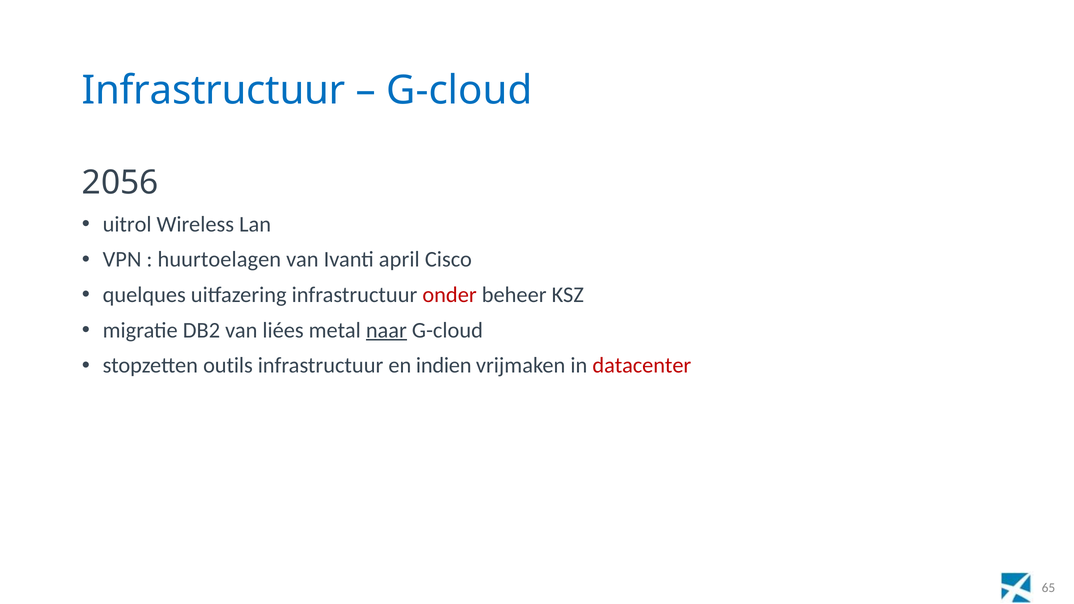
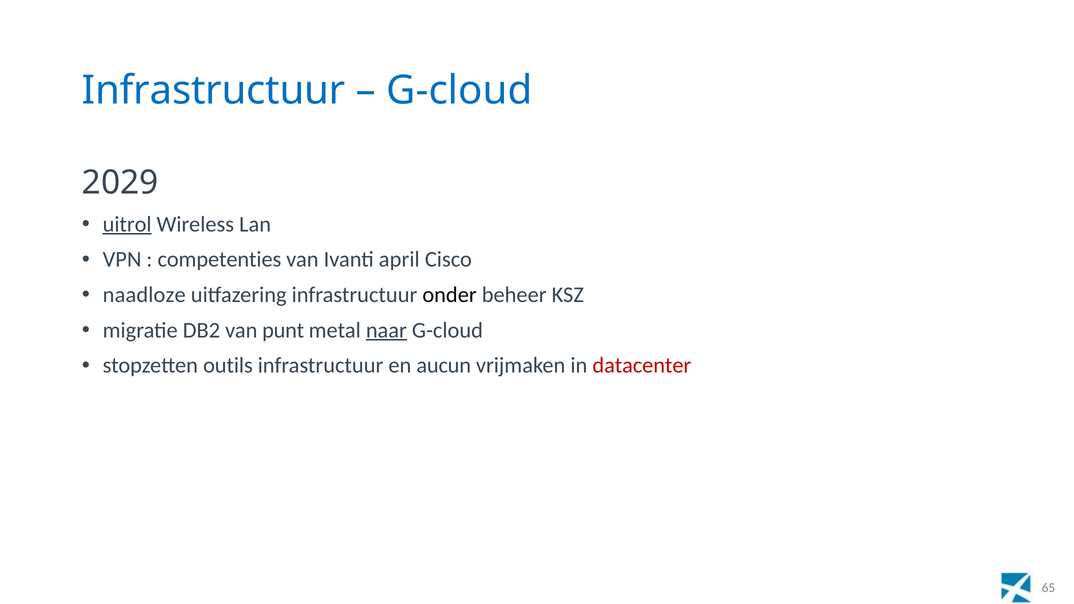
2056: 2056 -> 2029
uitrol underline: none -> present
huurtoelagen: huurtoelagen -> competenties
quelques: quelques -> naadloze
onder colour: red -> black
liées: liées -> punt
indien: indien -> aucun
